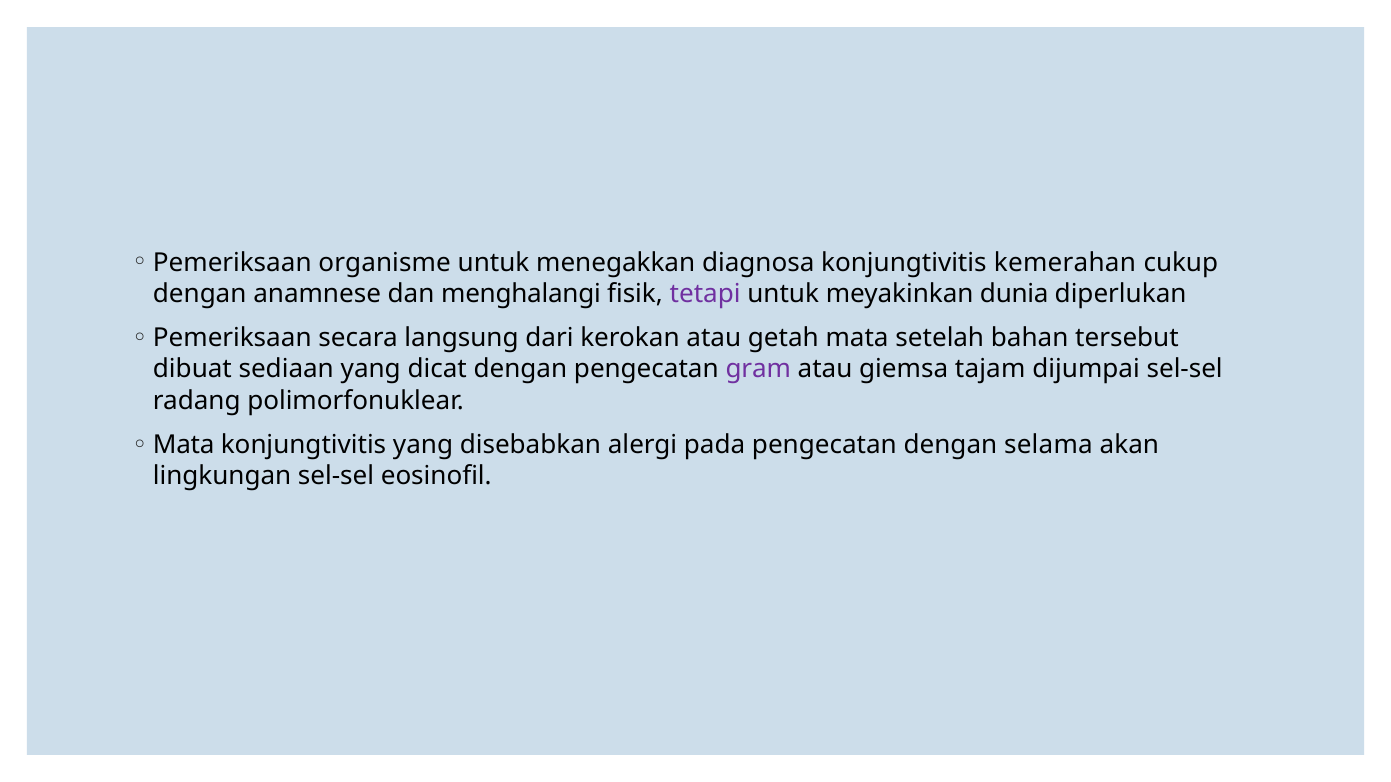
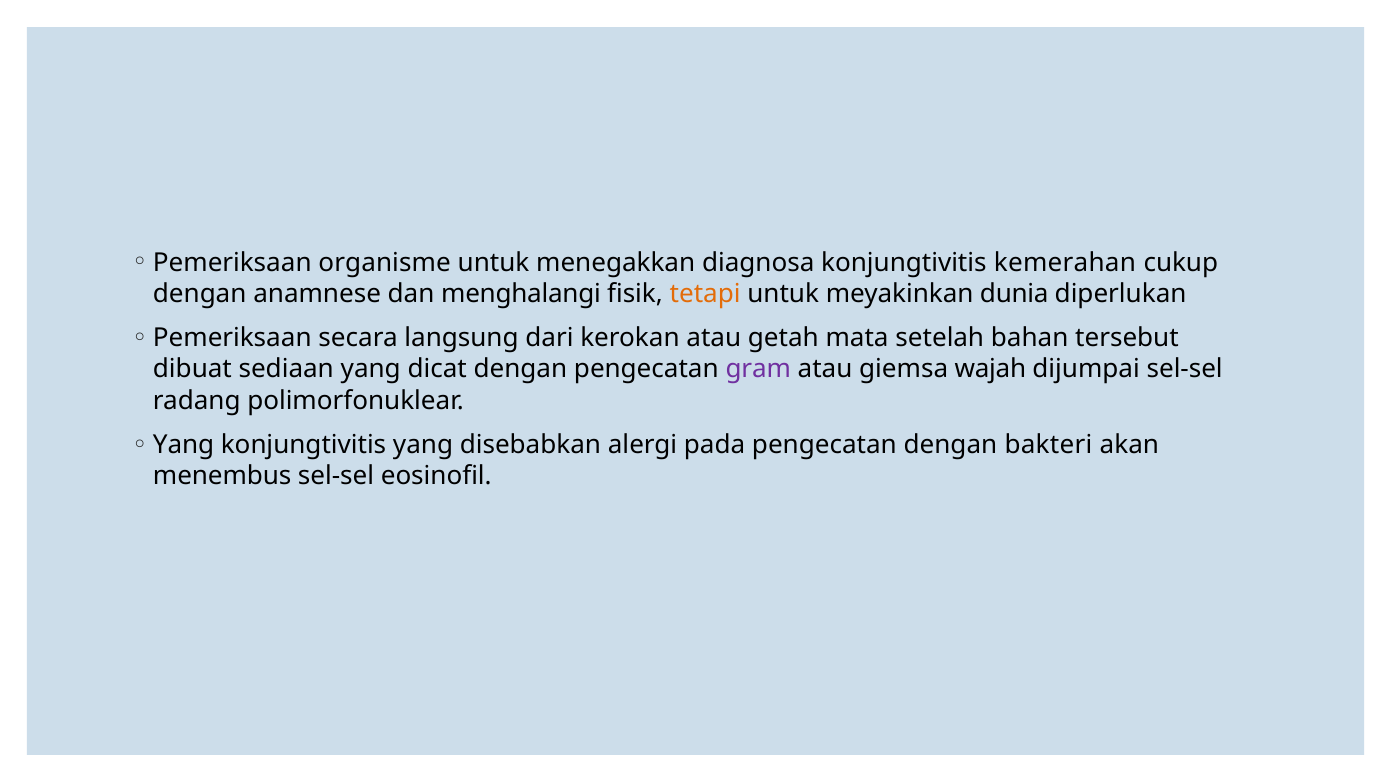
tetapi colour: purple -> orange
tajam: tajam -> wajah
Mata at (184, 445): Mata -> Yang
selama: selama -> bakteri
lingkungan: lingkungan -> menembus
